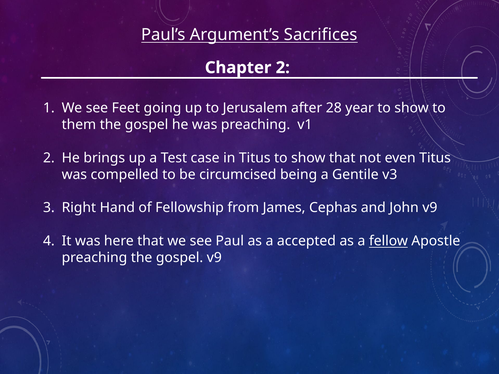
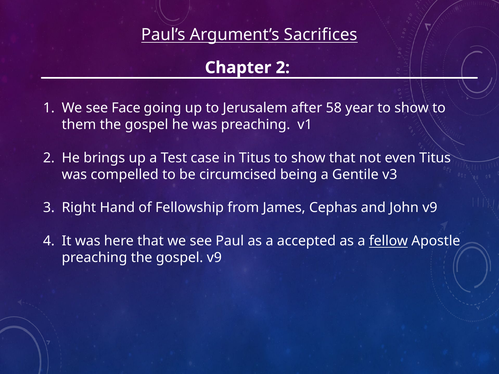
Feet: Feet -> Face
28: 28 -> 58
